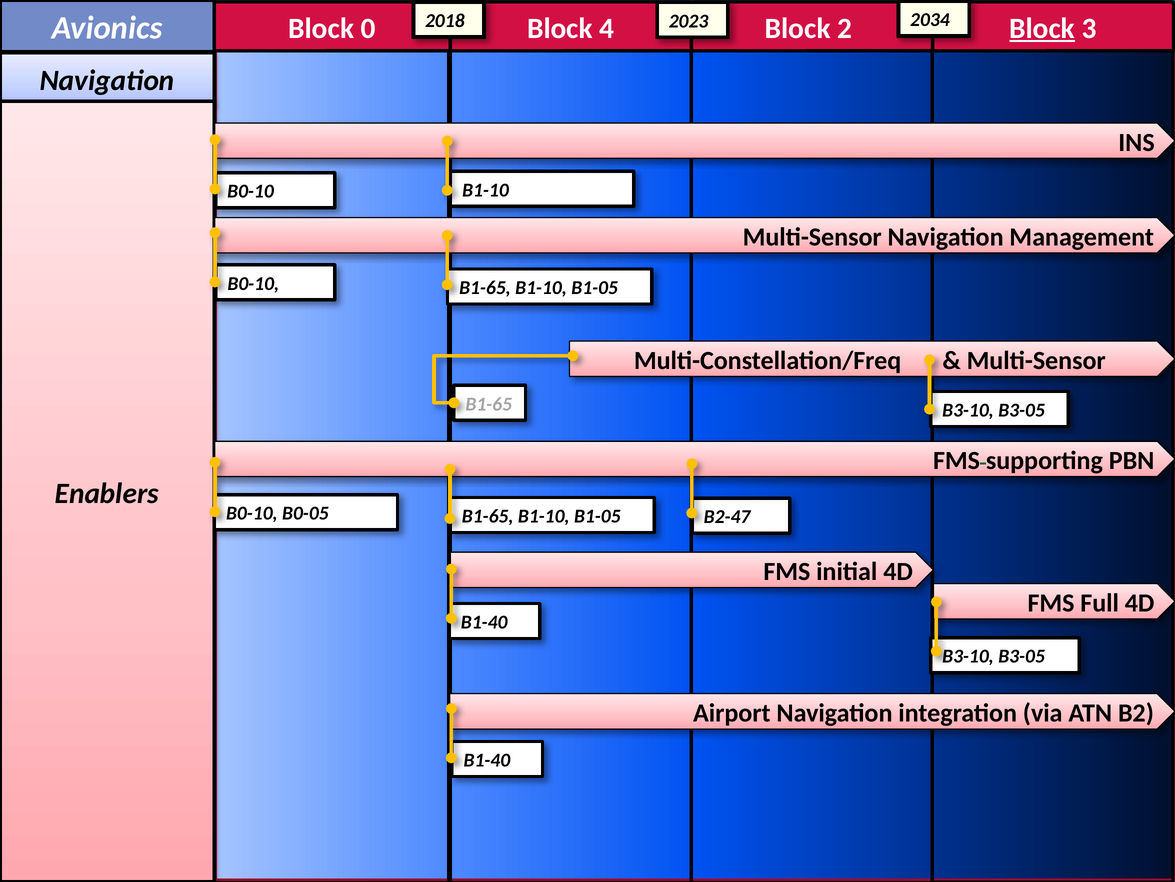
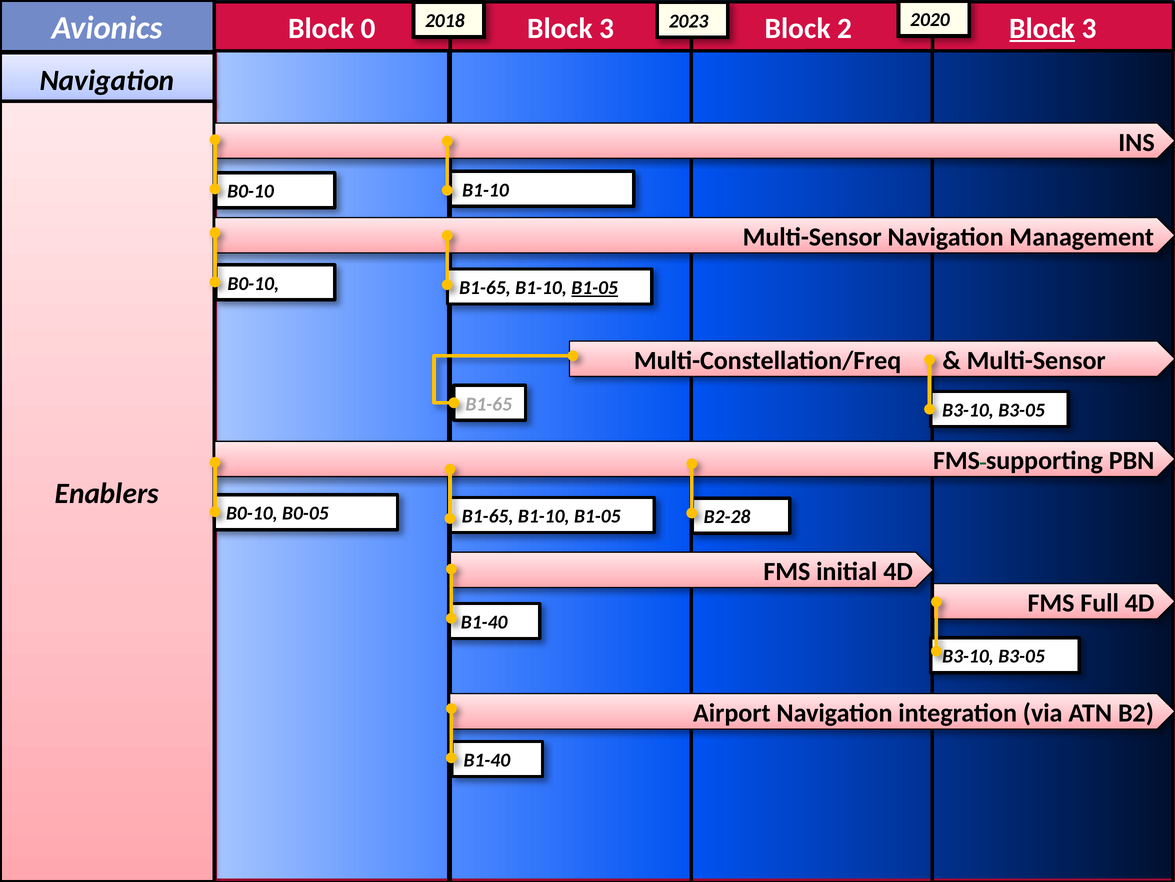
4 at (607, 28): 4 -> 3
2034: 2034 -> 2020
B1-05 at (595, 288) underline: none -> present
B2-47: B2-47 -> B2-28
